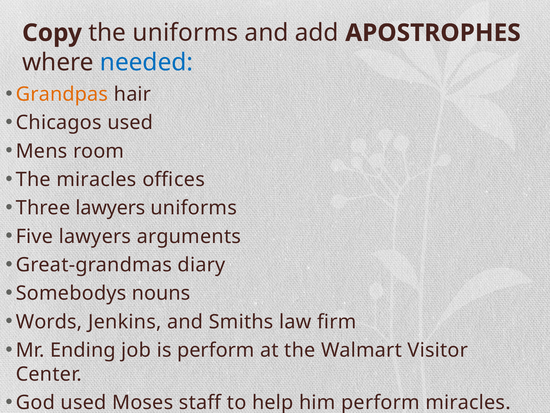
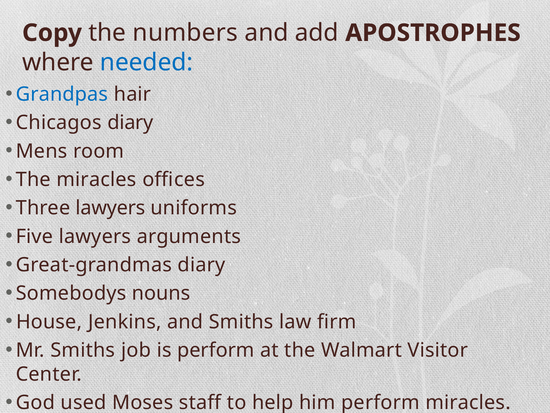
the uniforms: uniforms -> numbers
Grandpas colour: orange -> blue
Chicagos used: used -> diary
Words: Words -> House
Mr Ending: Ending -> Smiths
